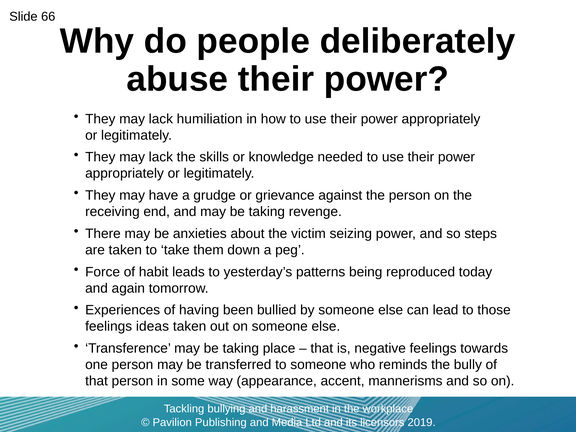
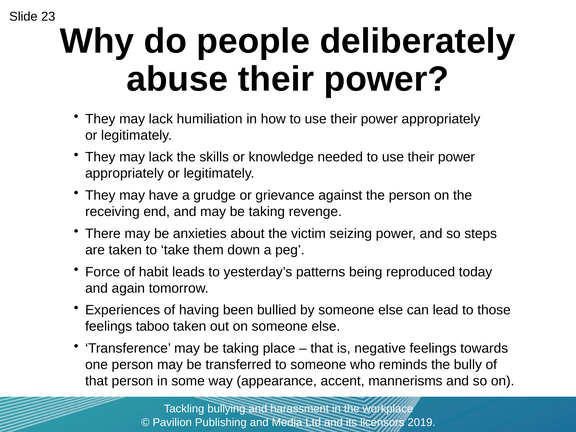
66: 66 -> 23
ideas: ideas -> taboo
